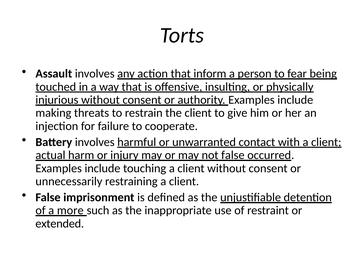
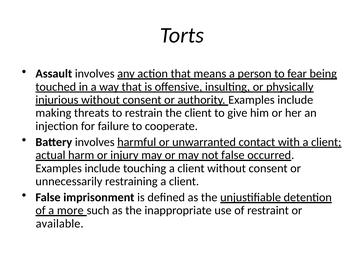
inform: inform -> means
extended: extended -> available
